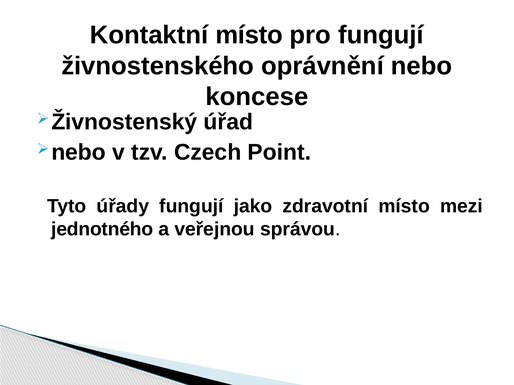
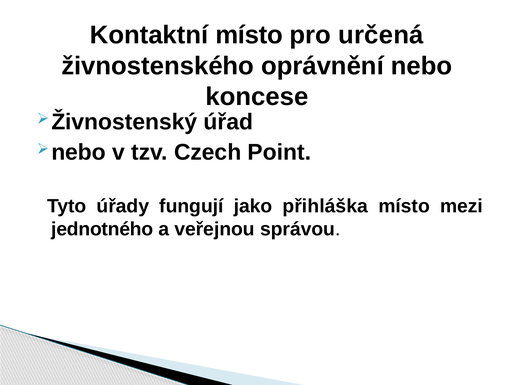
pro fungují: fungují -> určená
zdravotní: zdravotní -> přihláška
